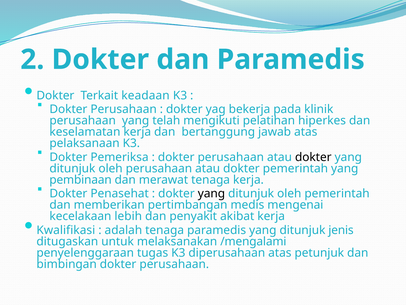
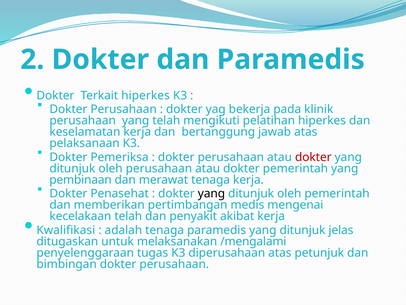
Terkait keadaan: keadaan -> hiperkes
dokter at (313, 157) colour: black -> red
kecelakaan lebih: lebih -> telah
jenis: jenis -> jelas
